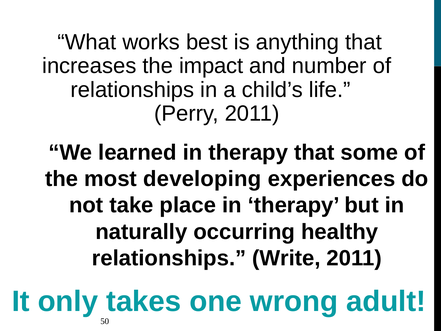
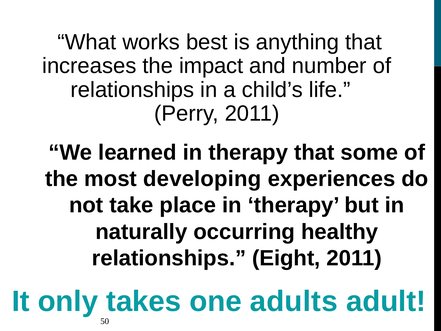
Write: Write -> Eight
wrong: wrong -> adults
